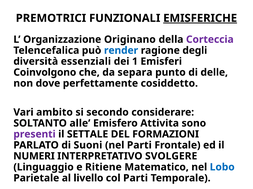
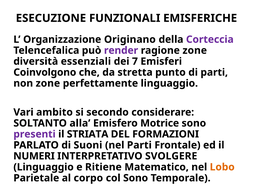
PREMOTRICI: PREMOTRICI -> ESECUZIONE
EMISFERICHE underline: present -> none
render colour: blue -> purple
ragione degli: degli -> zone
1: 1 -> 7
separa: separa -> stretta
di delle: delle -> parti
non dove: dove -> zone
perfettamente cosiddetto: cosiddetto -> linguaggio
alle: alle -> alla
Attivita: Attivita -> Motrice
SETTALE: SETTALE -> STRIATA
Lobo colour: blue -> orange
livello: livello -> corpo
col Parti: Parti -> Sono
